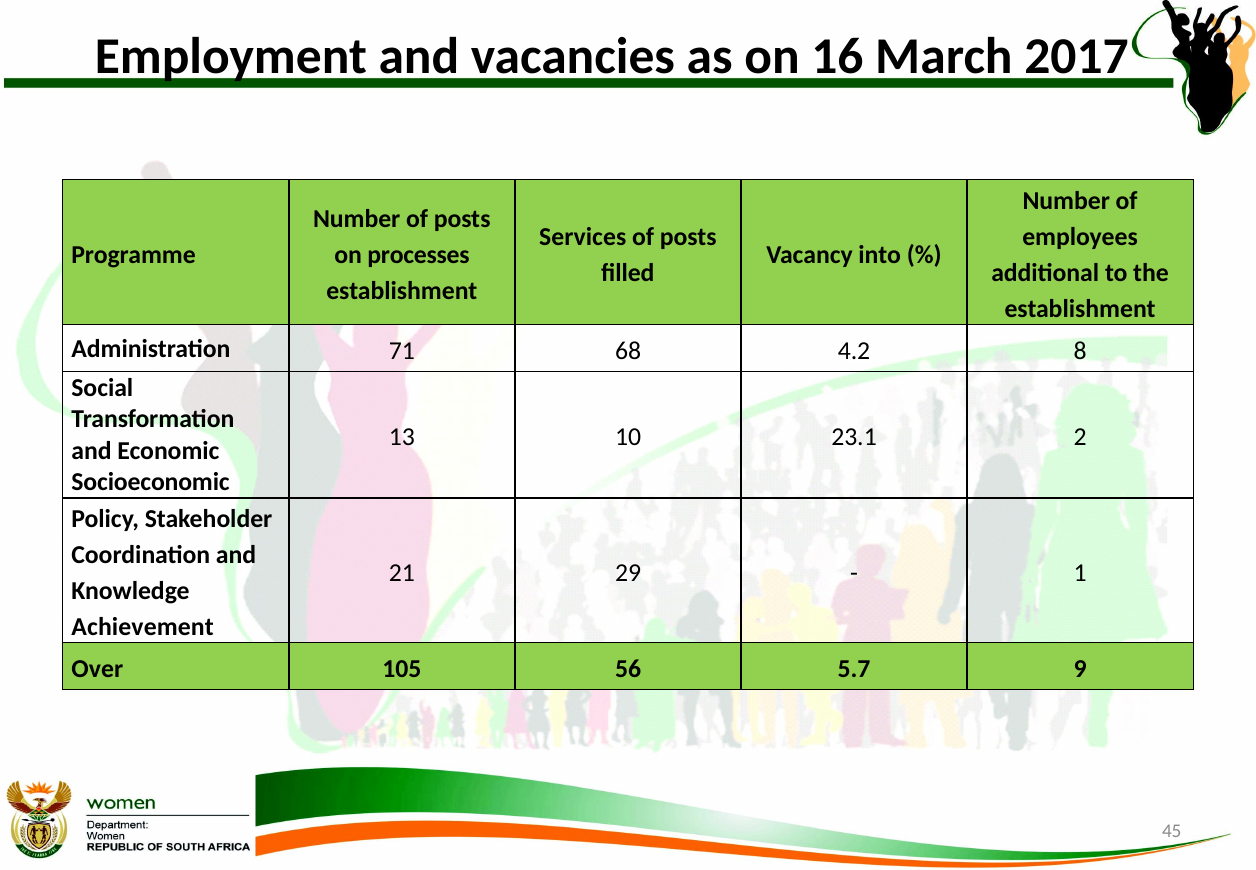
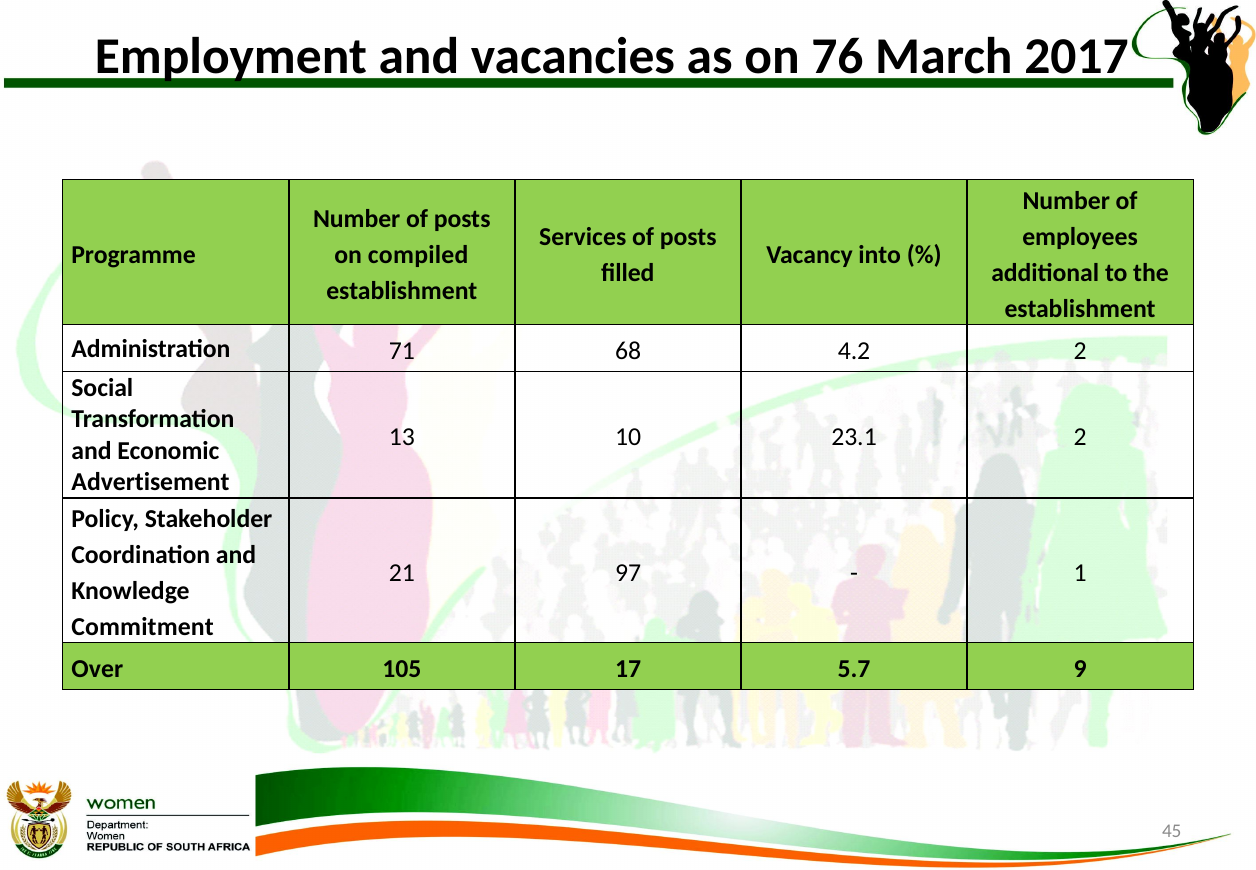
16: 16 -> 76
processes: processes -> compiled
4.2 8: 8 -> 2
Socioeconomic: Socioeconomic -> Advertisement
29: 29 -> 97
Achievement: Achievement -> Commitment
56: 56 -> 17
